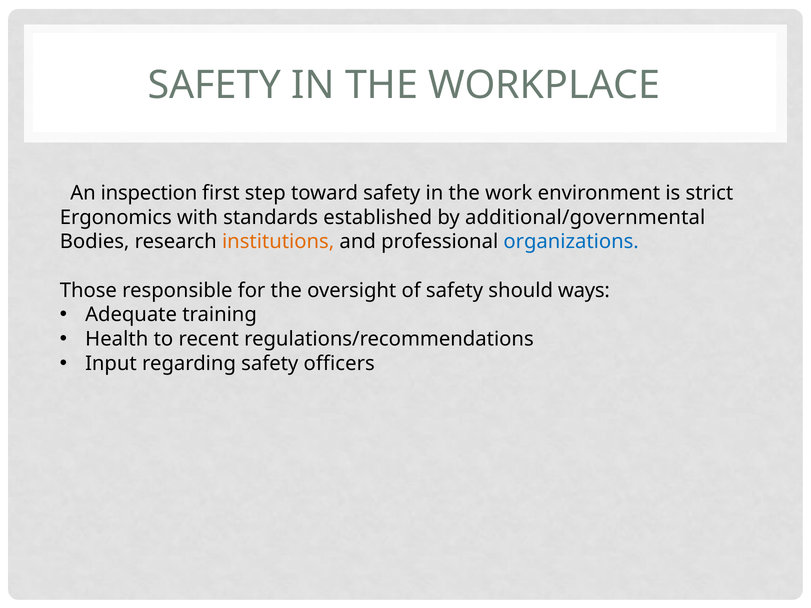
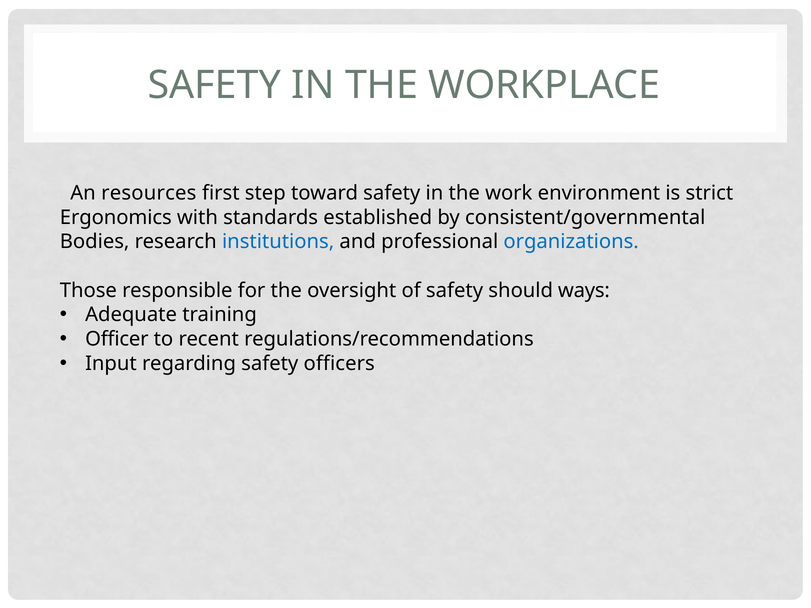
inspection: inspection -> resources
additional/governmental: additional/governmental -> consistent/governmental
institutions colour: orange -> blue
Health: Health -> Officer
